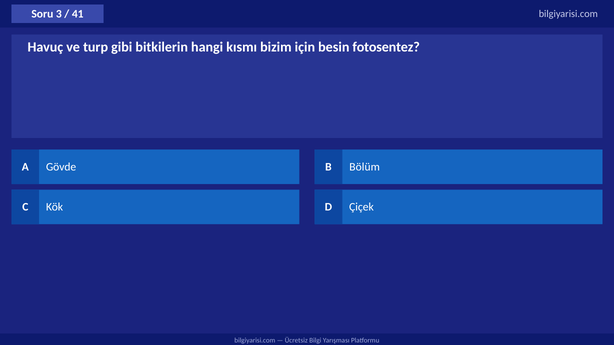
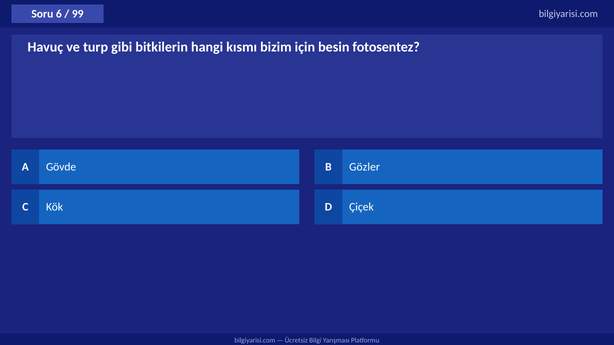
3: 3 -> 6
41: 41 -> 99
Bölüm: Bölüm -> Gözler
